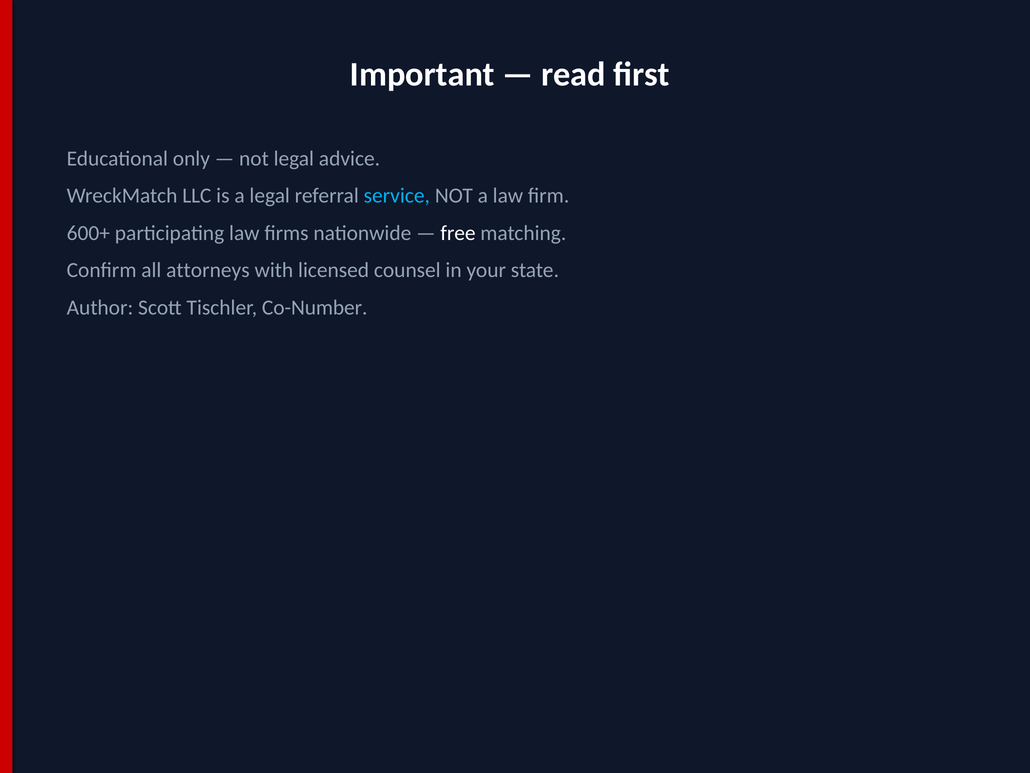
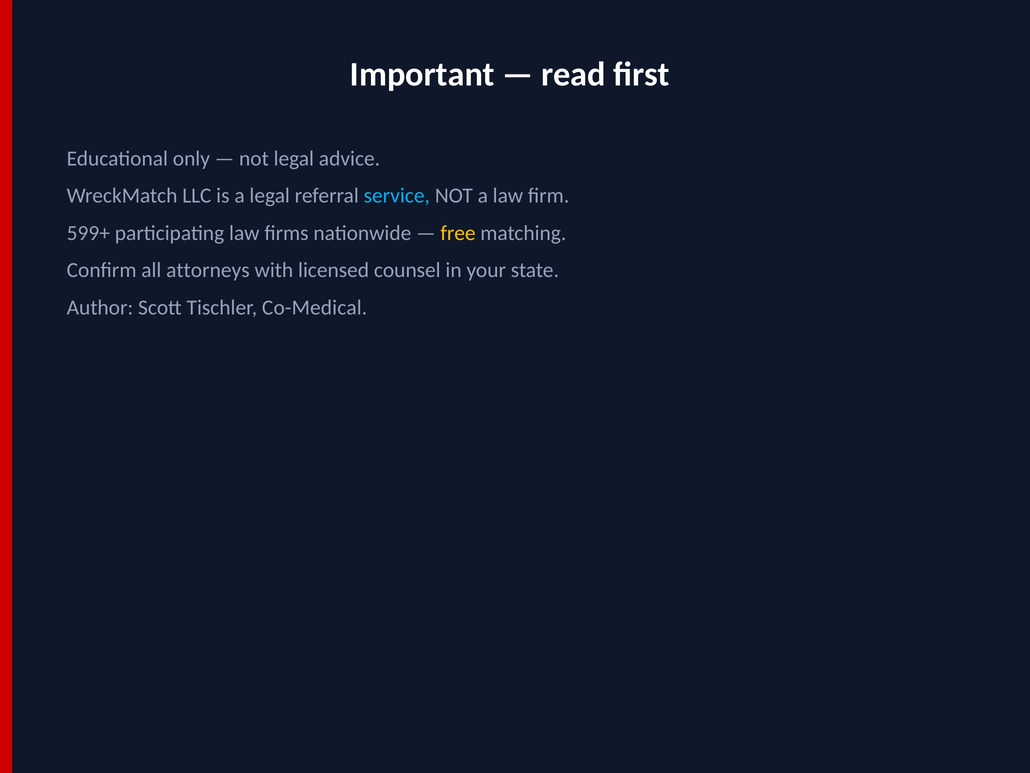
600+: 600+ -> 599+
free colour: white -> yellow
Co-Number: Co-Number -> Co-Medical
